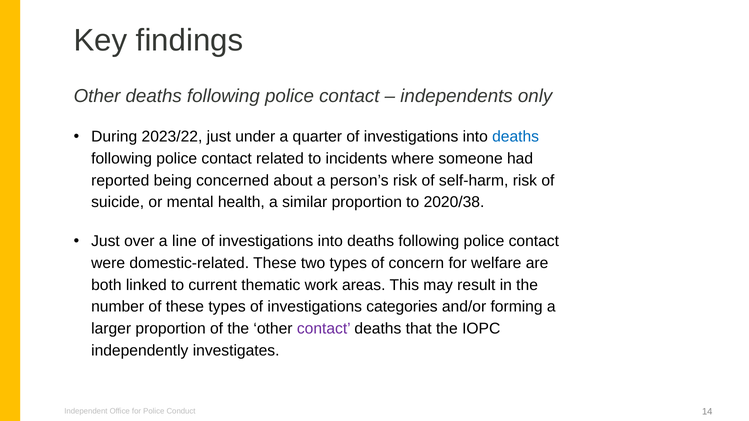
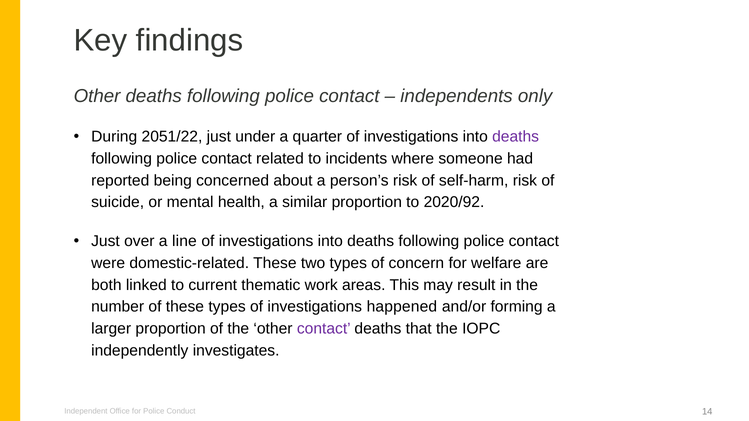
2023/22: 2023/22 -> 2051/22
deaths at (516, 137) colour: blue -> purple
2020/38: 2020/38 -> 2020/92
categories: categories -> happened
